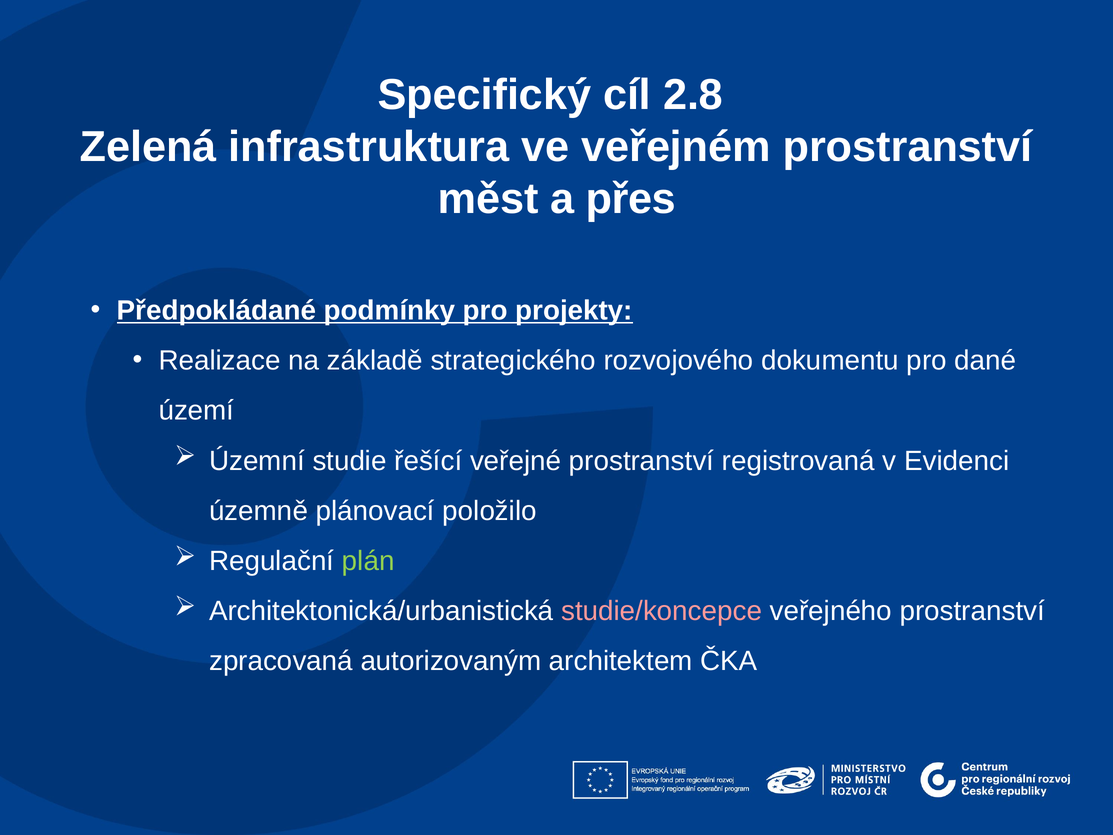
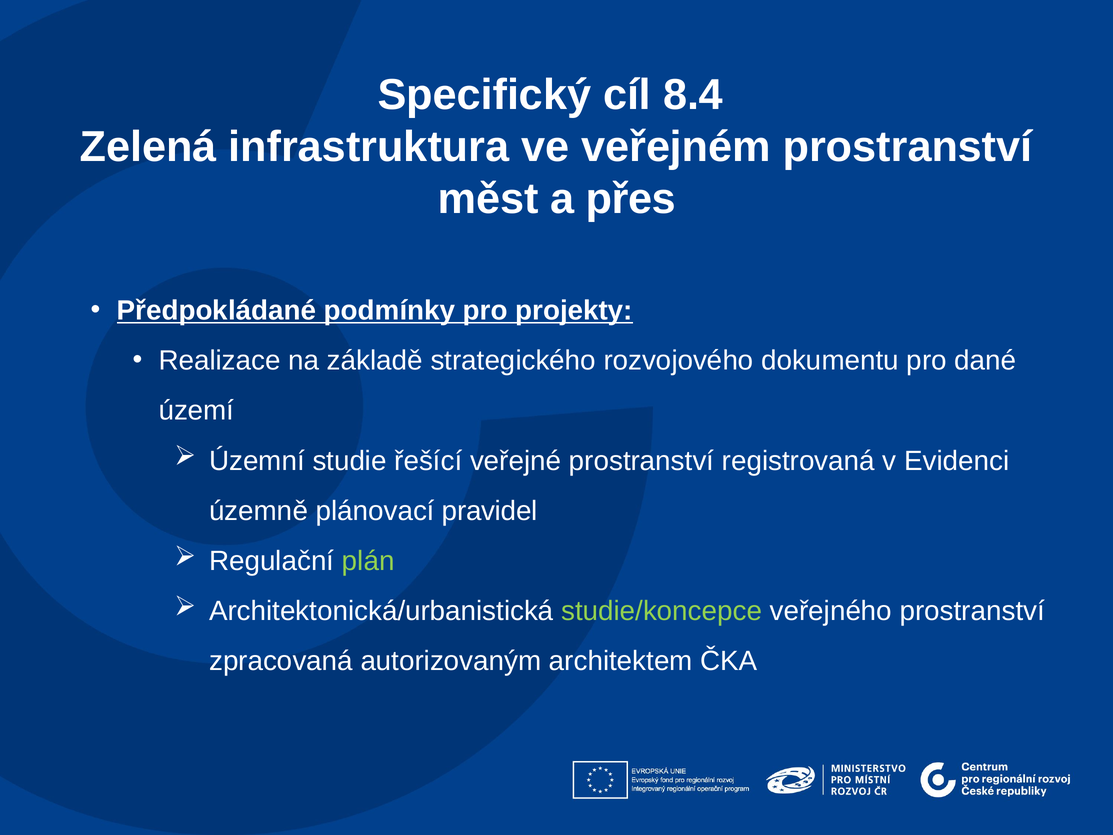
2.8: 2.8 -> 8.4
položilo: položilo -> pravidel
studie/koncepce colour: pink -> light green
